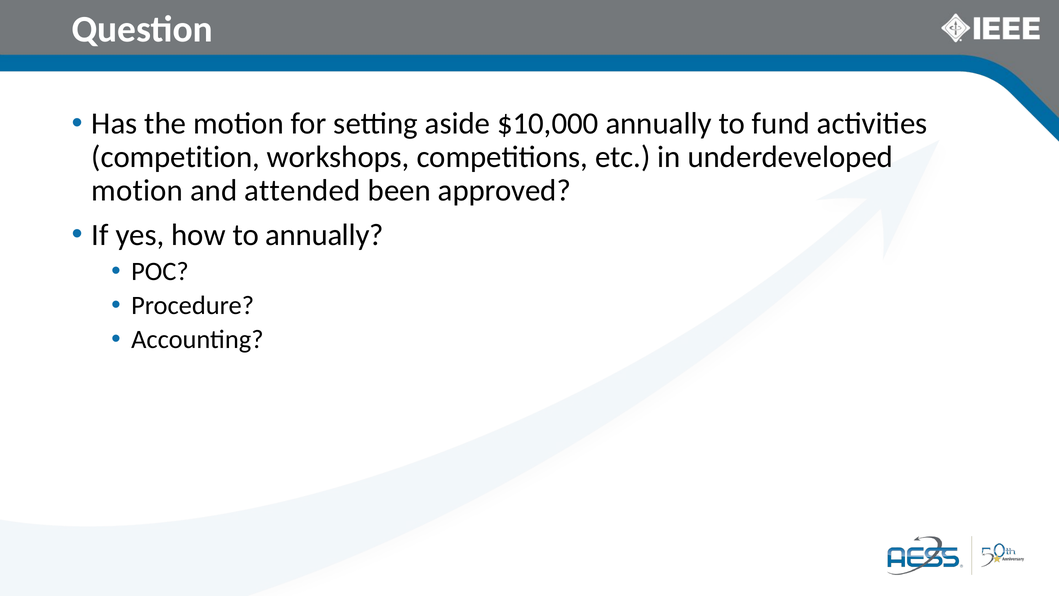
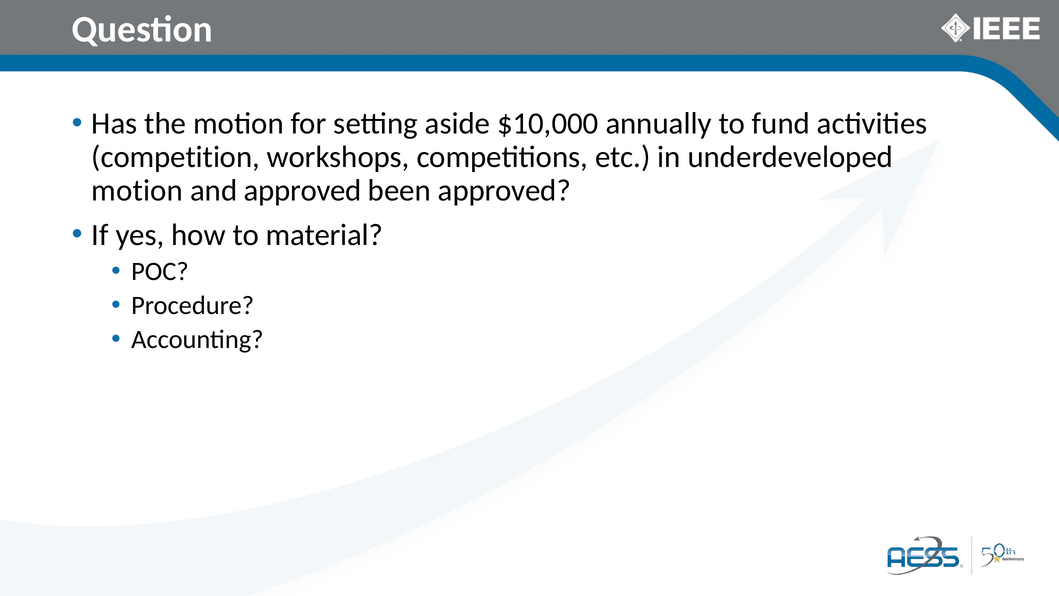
and attended: attended -> approved
to annually: annually -> material
